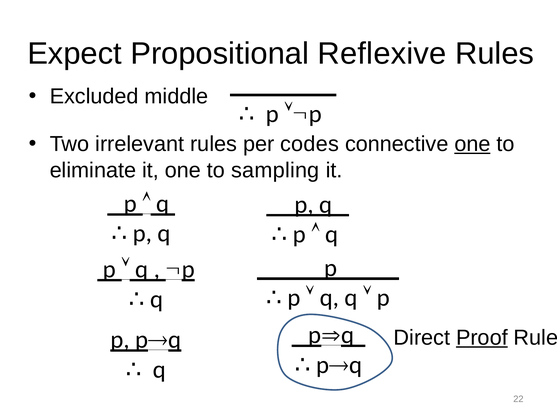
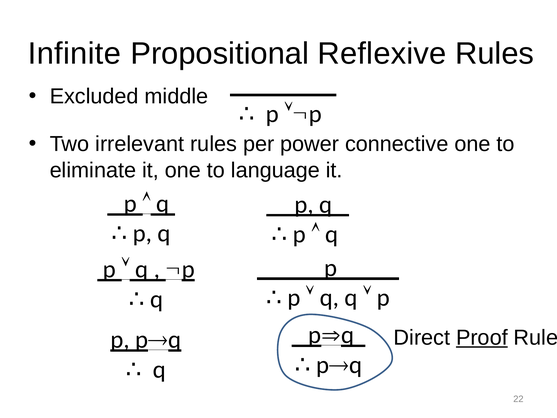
Expect: Expect -> Infinite
codes: codes -> power
one at (472, 144) underline: present -> none
sampling: sampling -> language
